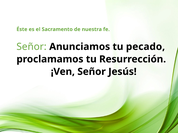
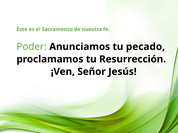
Señor at (32, 47): Señor -> Poder
